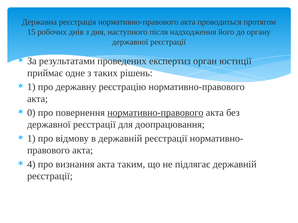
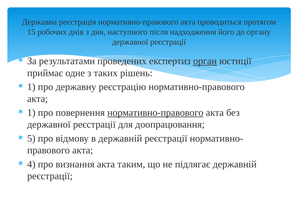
орган underline: none -> present
0 at (31, 113): 0 -> 1
1 at (31, 139): 1 -> 5
